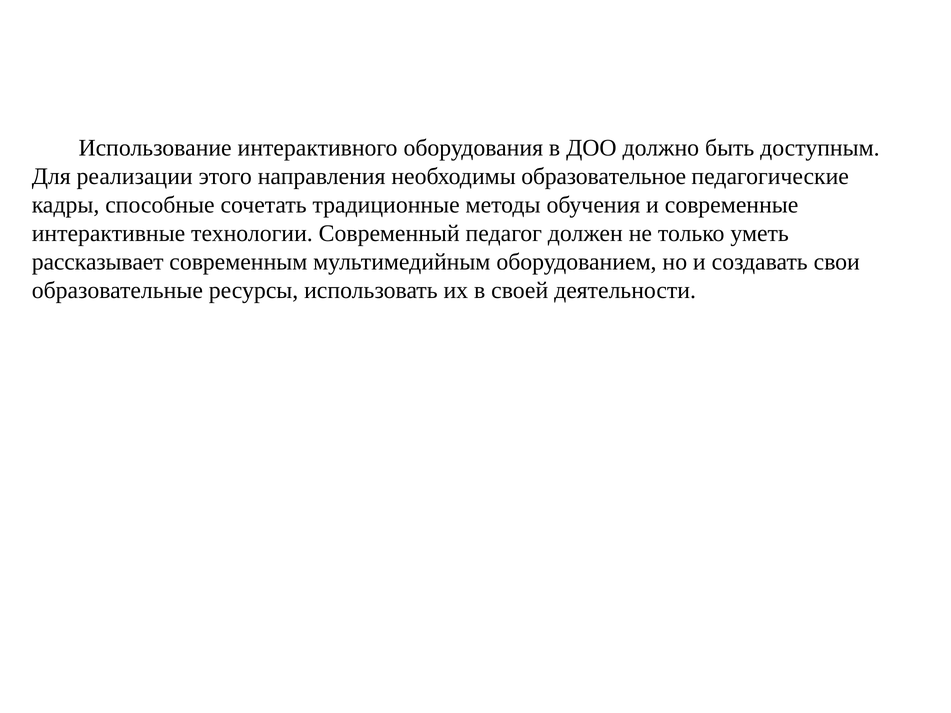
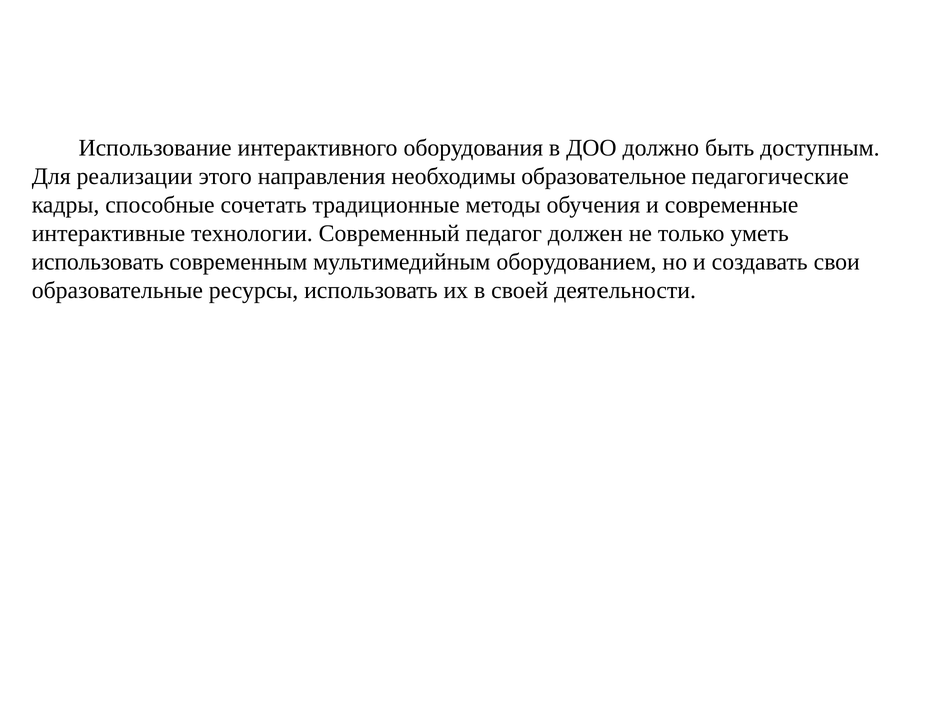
рассказывает at (98, 262): рассказывает -> использовать
